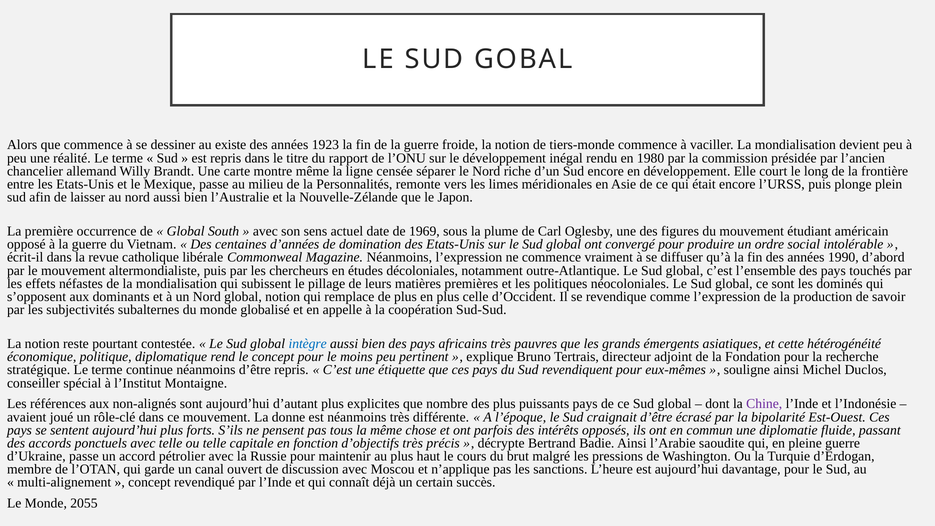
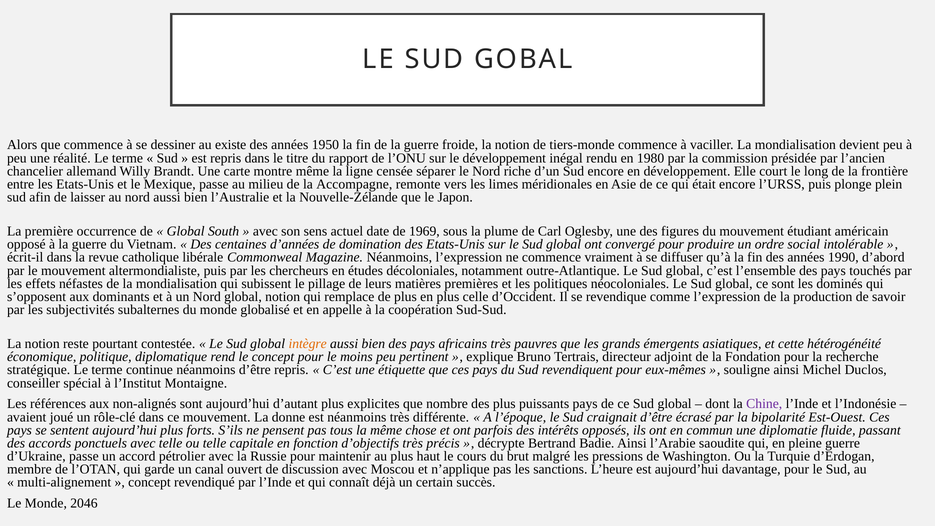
1923: 1923 -> 1950
Personnalités: Personnalités -> Accompagne
intègre colour: blue -> orange
2055: 2055 -> 2046
